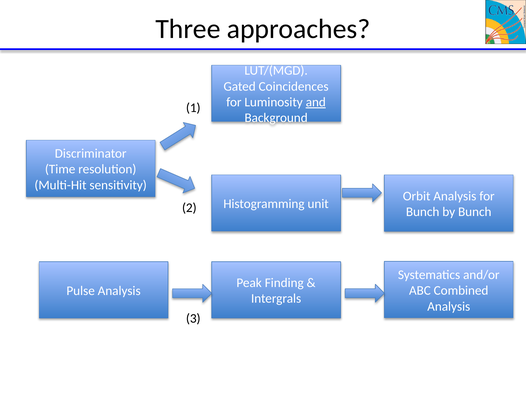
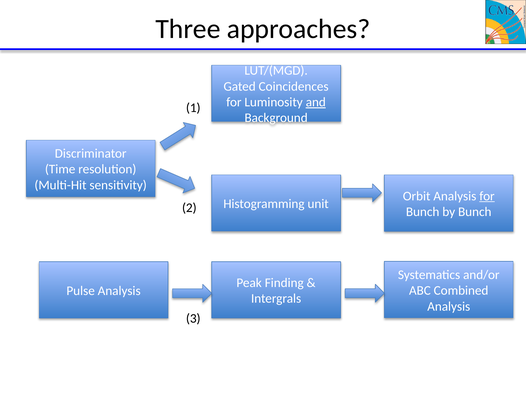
for at (487, 196) underline: none -> present
